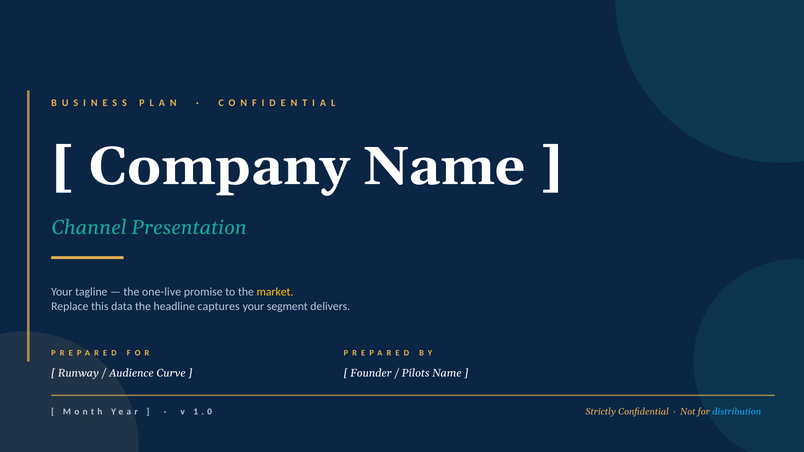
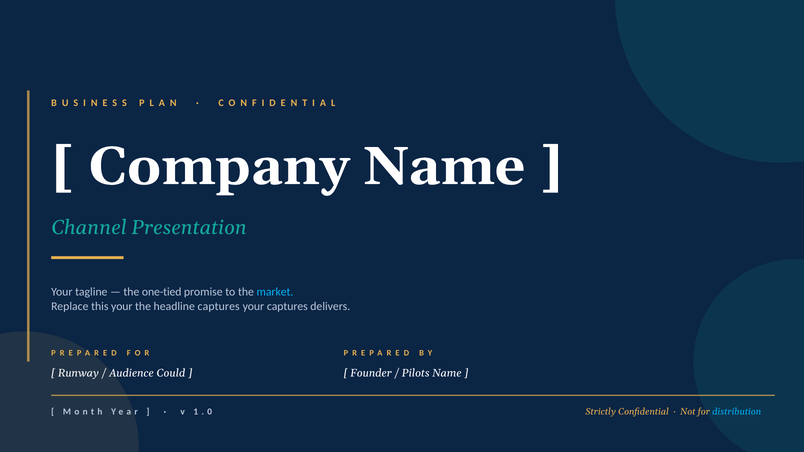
one-live: one-live -> one-tied
market colour: yellow -> light blue
this data: data -> your
your segment: segment -> captures
Curve: Curve -> Could
